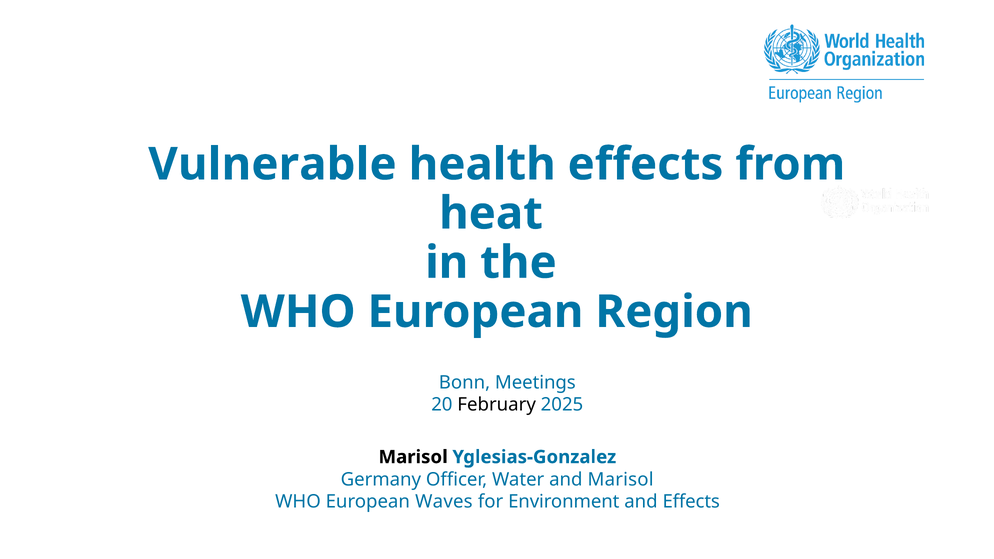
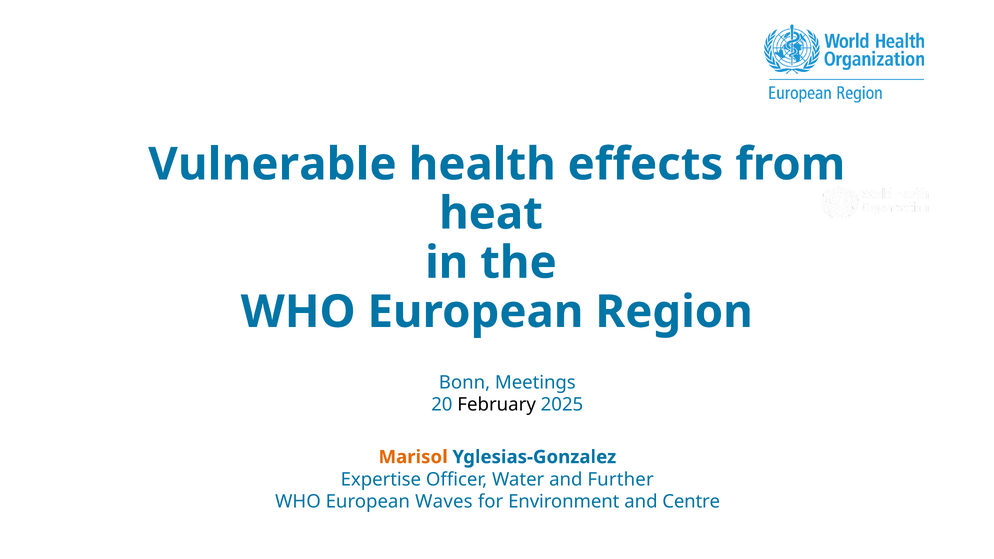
Marisol at (413, 457) colour: black -> orange
Germany: Germany -> Expertise
and Marisol: Marisol -> Further
and Effects: Effects -> Centre
